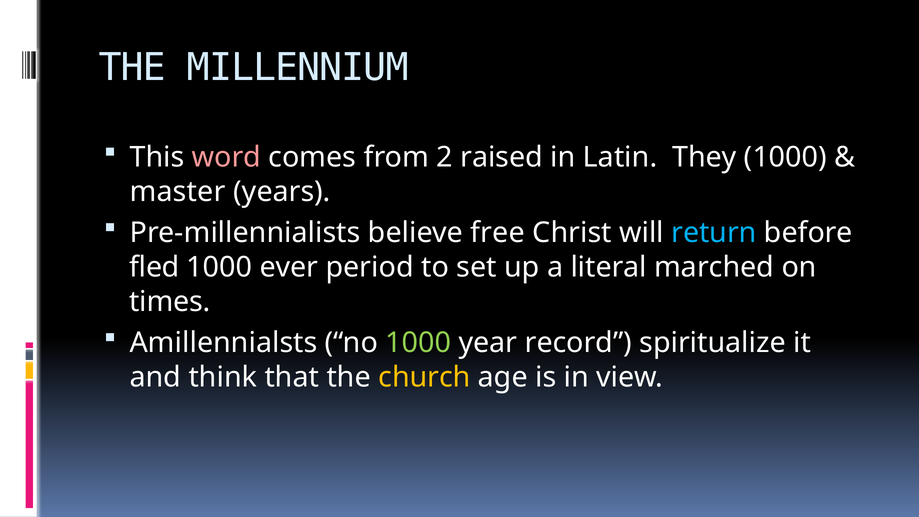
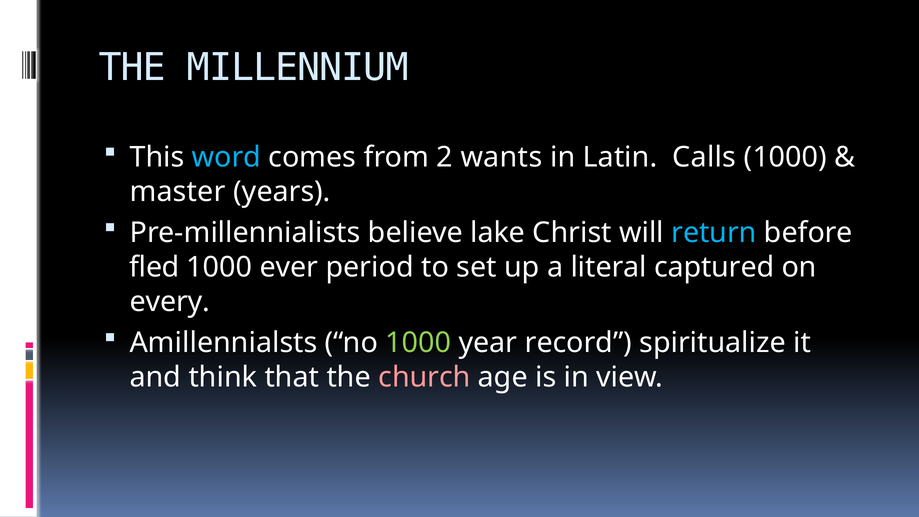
word colour: pink -> light blue
raised: raised -> wants
They: They -> Calls
free: free -> lake
marched: marched -> captured
times: times -> every
church colour: yellow -> pink
